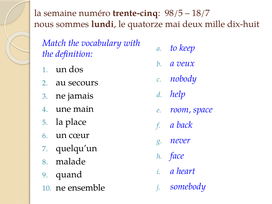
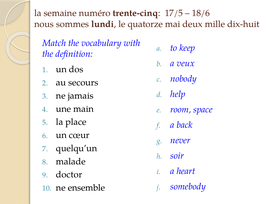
98/5: 98/5 -> 17/5
18/7: 18/7 -> 18/6
face: face -> soir
quand: quand -> doctor
